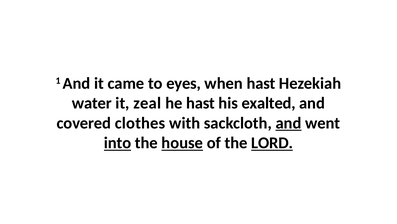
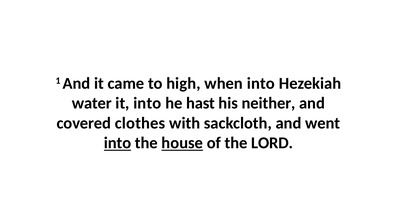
eyes: eyes -> high
when hast: hast -> into
it zeal: zeal -> into
exalted: exalted -> neither
and at (289, 123) underline: present -> none
LORD underline: present -> none
